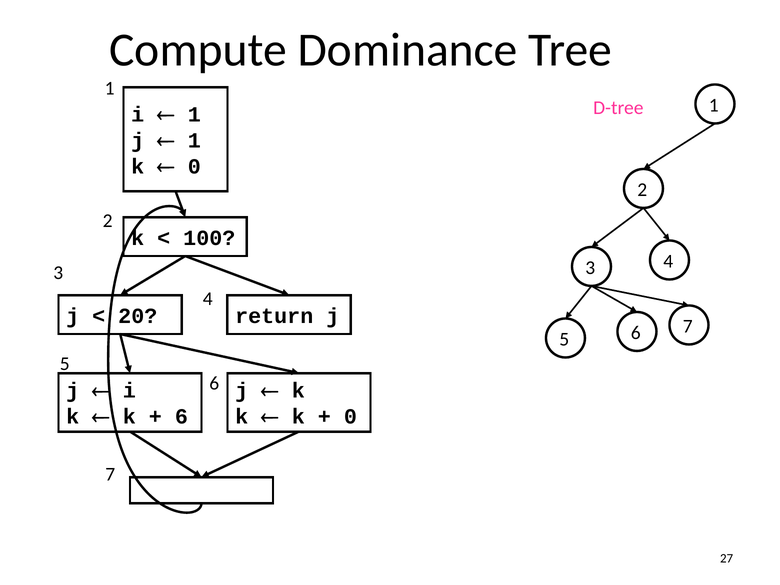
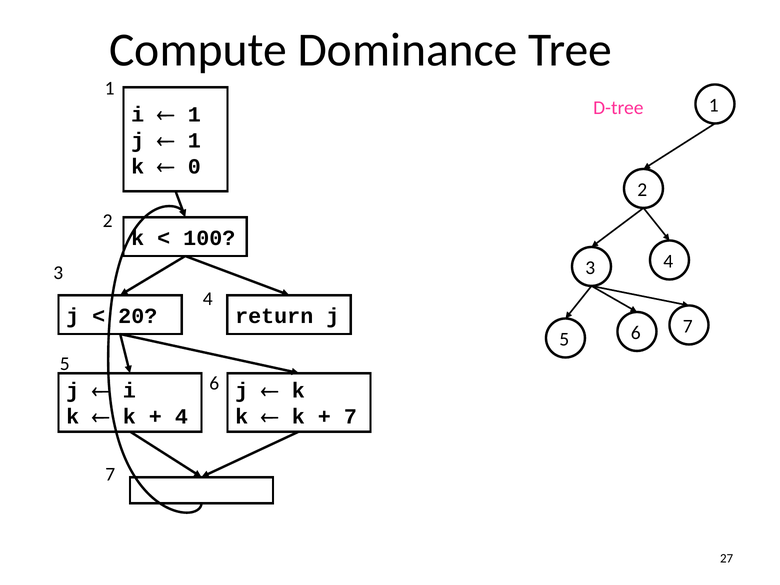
6 at (181, 417): 6 -> 4
0 at (350, 417): 0 -> 7
